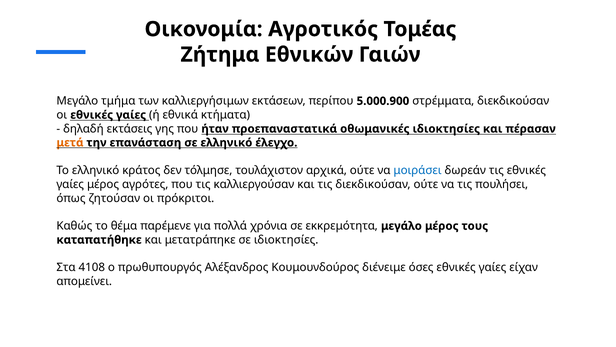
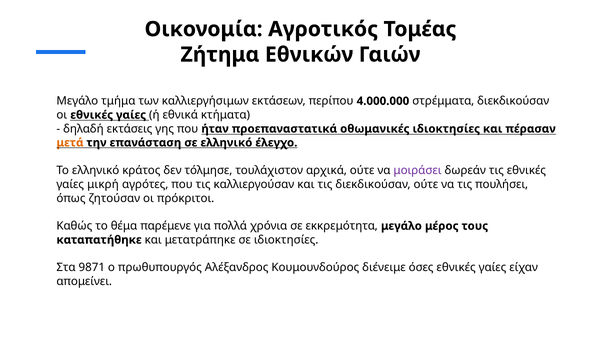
5.000.900: 5.000.900 -> 4.000.000
μοιράσει colour: blue -> purple
γαίες μέρος: μέρος -> μικρή
4108: 4108 -> 9871
